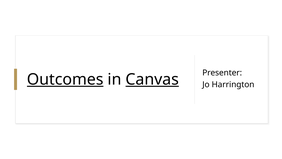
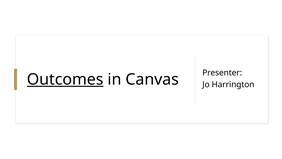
Canvas underline: present -> none
